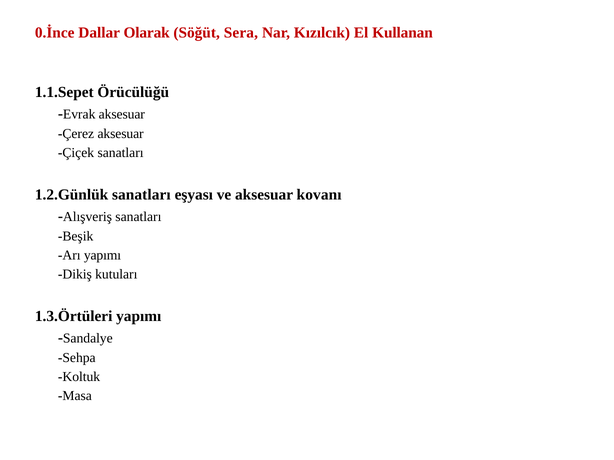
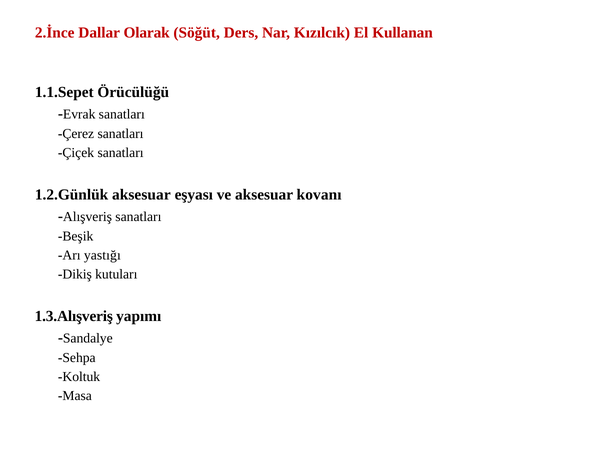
0.İnce: 0.İnce -> 2.İnce
Sera: Sera -> Ders
Evrak aksesuar: aksesuar -> sanatları
Çerez aksesuar: aksesuar -> sanatları
1.2.Günlük sanatları: sanatları -> aksesuar
Arı yapımı: yapımı -> yastığı
1.3.Örtüleri: 1.3.Örtüleri -> 1.3.Alışveriş
